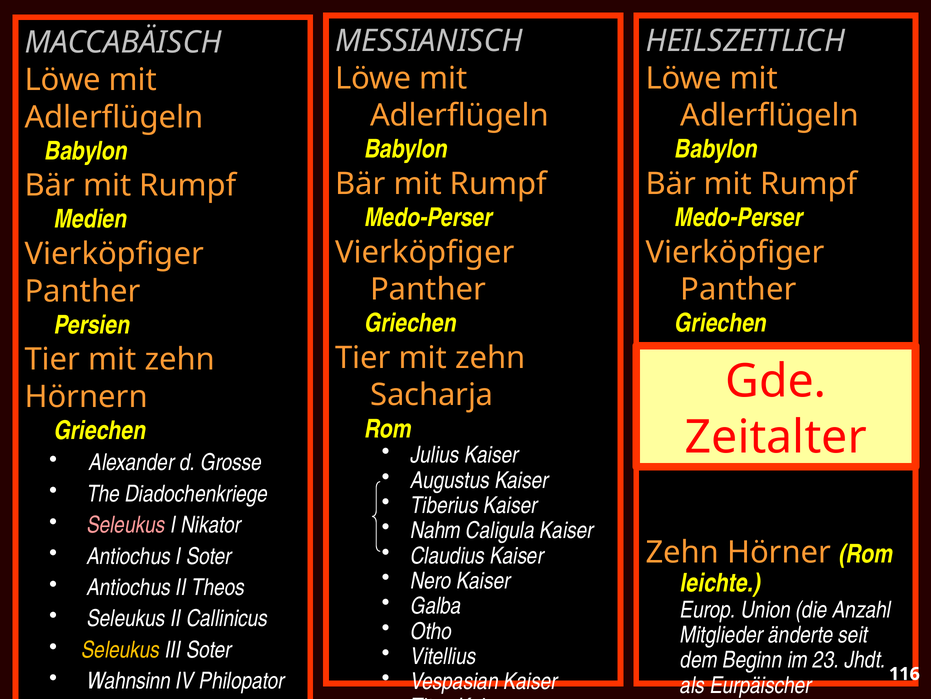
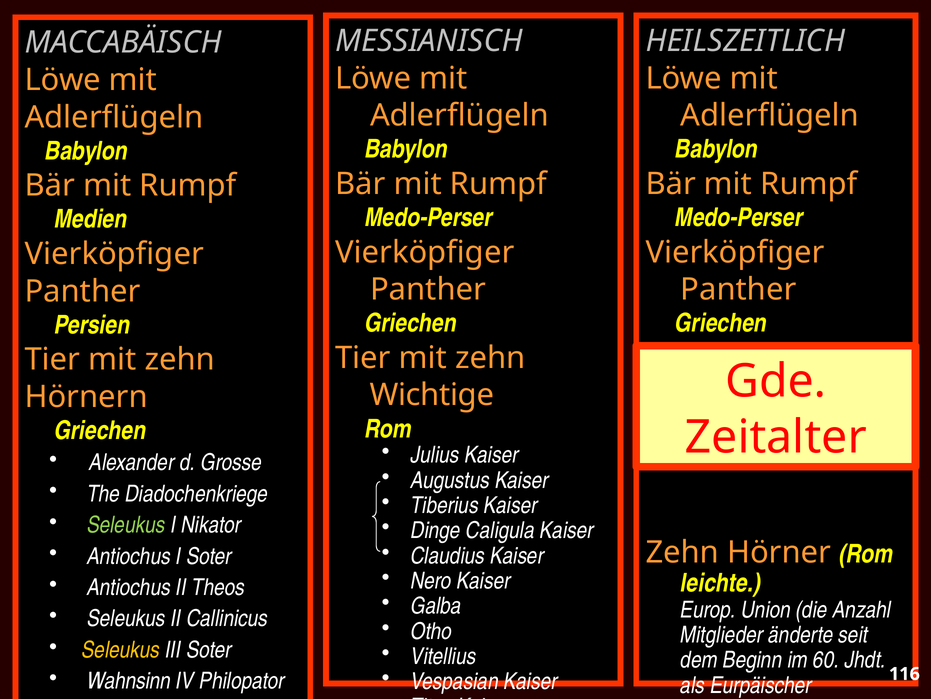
Sacharja: Sacharja -> Wichtige
Seleukus at (126, 525) colour: pink -> light green
Nahm: Nahm -> Dinge
23: 23 -> 60
